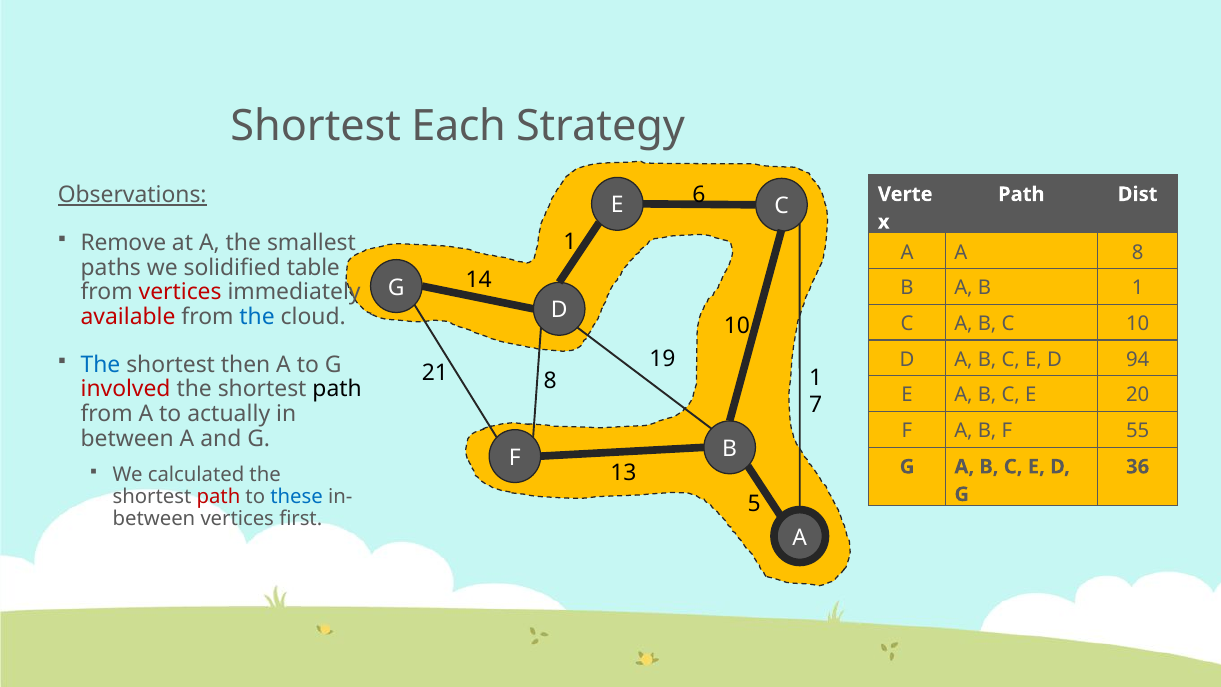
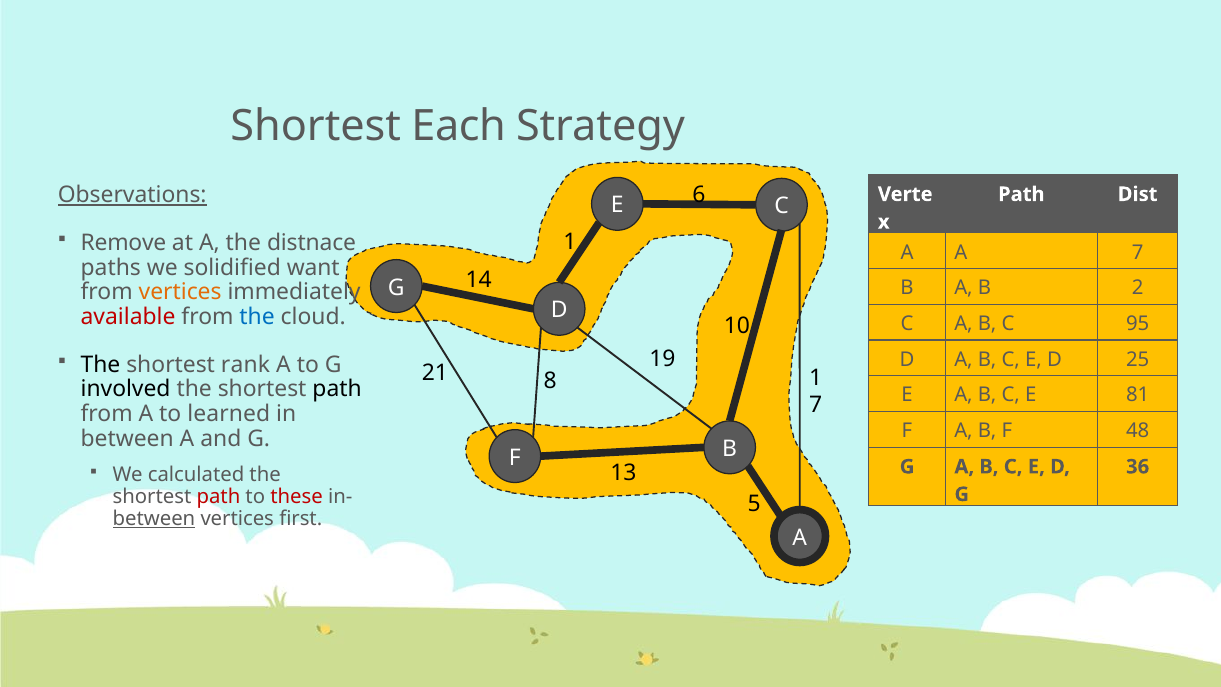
smallest: smallest -> distnace
A 8: 8 -> 7
table: table -> want
B 1: 1 -> 2
vertices at (180, 292) colour: red -> orange
C 10: 10 -> 95
94: 94 -> 25
The at (101, 365) colour: blue -> black
then: then -> rank
involved colour: red -> black
20: 20 -> 81
actually: actually -> learned
55: 55 -> 48
these colour: blue -> red
between at (154, 519) underline: none -> present
